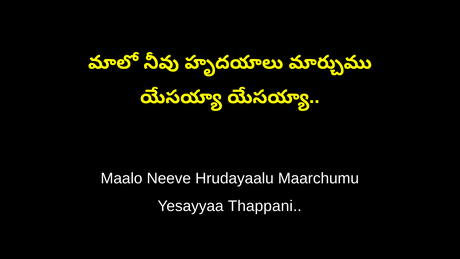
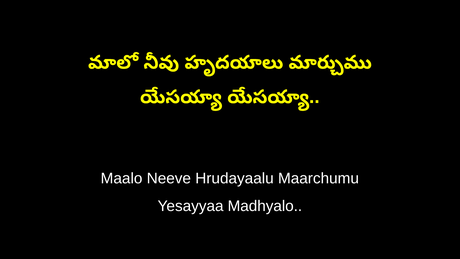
Thappani: Thappani -> Madhyalo
